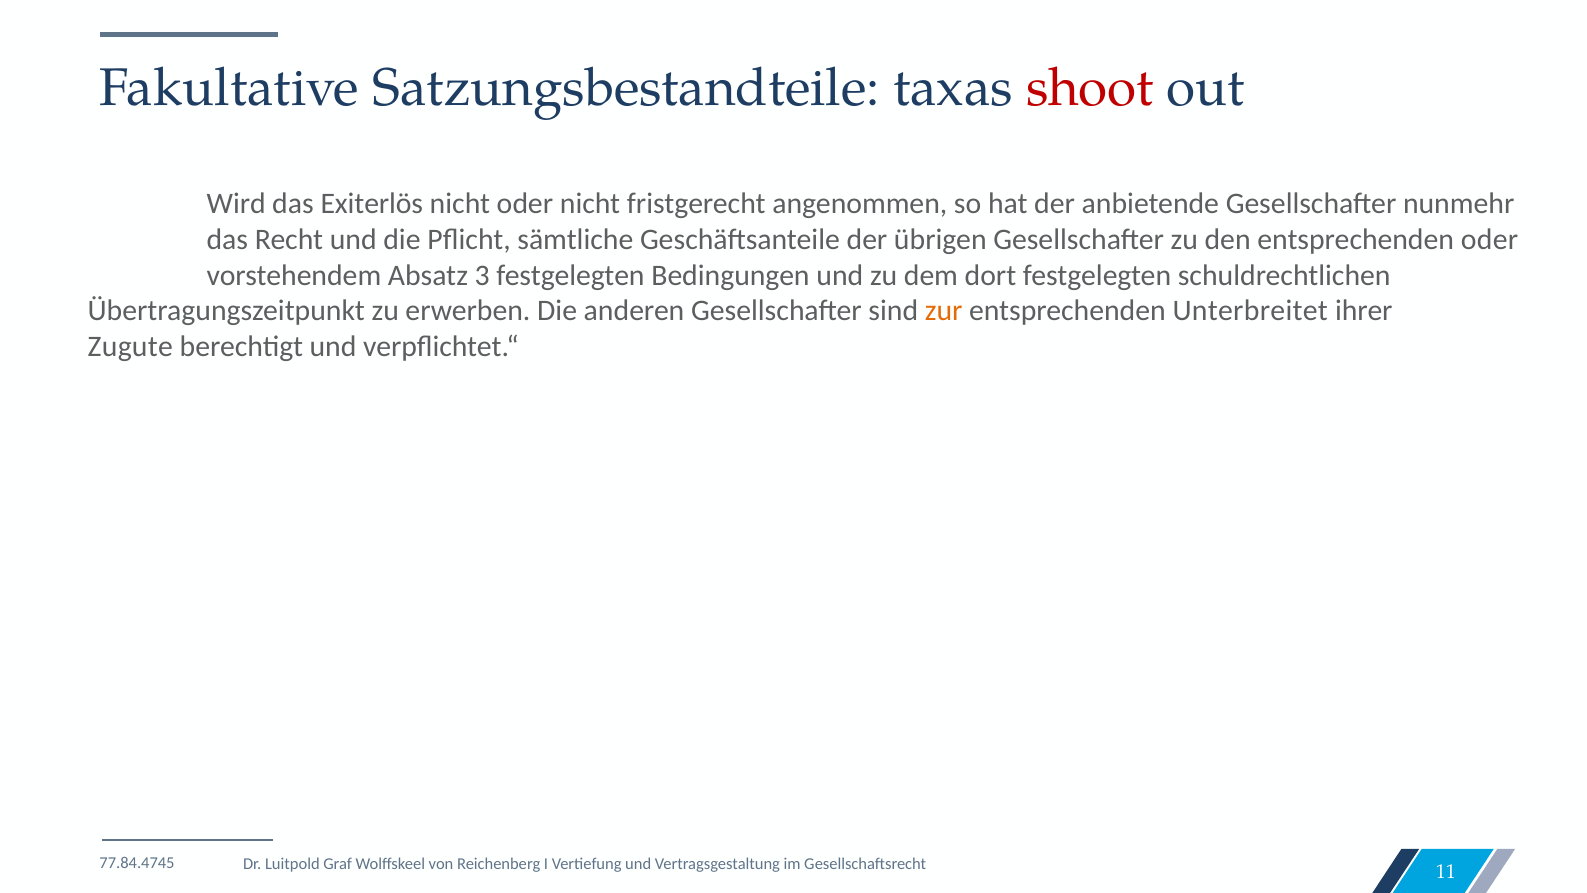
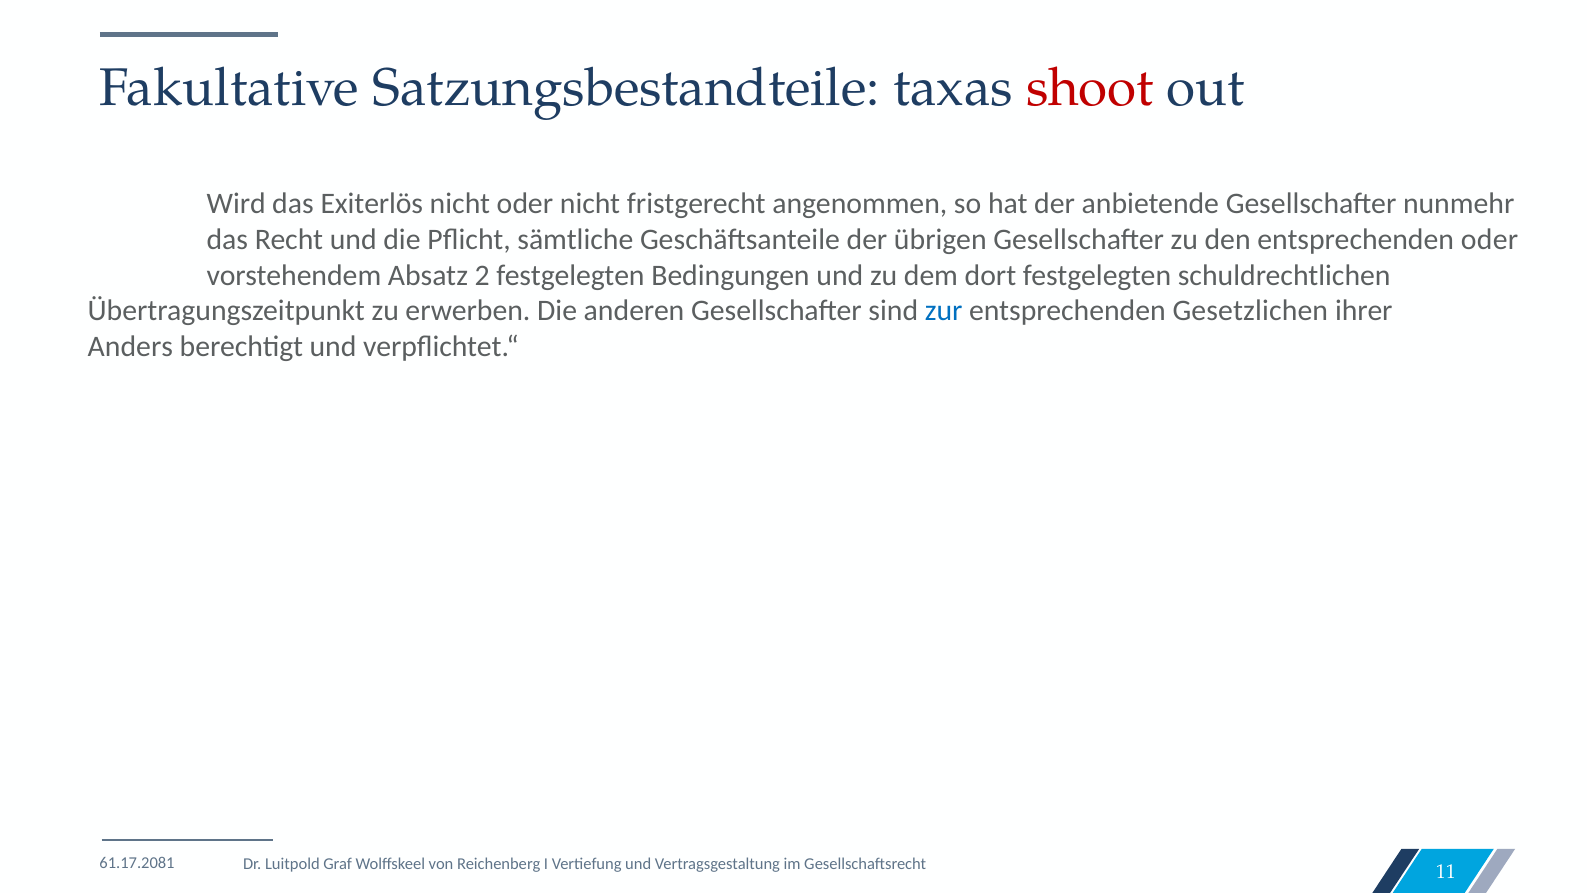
3: 3 -> 2
zur colour: orange -> blue
Unterbreitet: Unterbreitet -> Gesetzlichen
Zugute: Zugute -> Anders
77.84.4745: 77.84.4745 -> 61.17.2081
